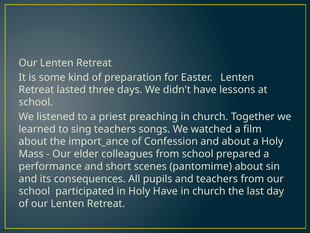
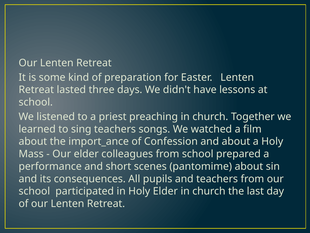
Holy Have: Have -> Elder
